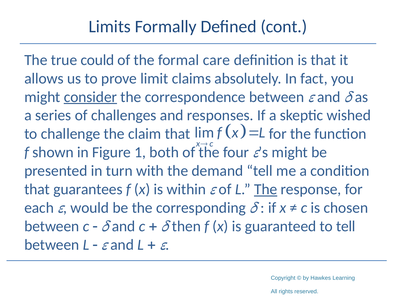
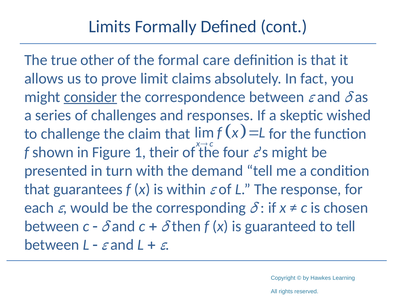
could: could -> other
both: both -> their
The at (266, 189) underline: present -> none
